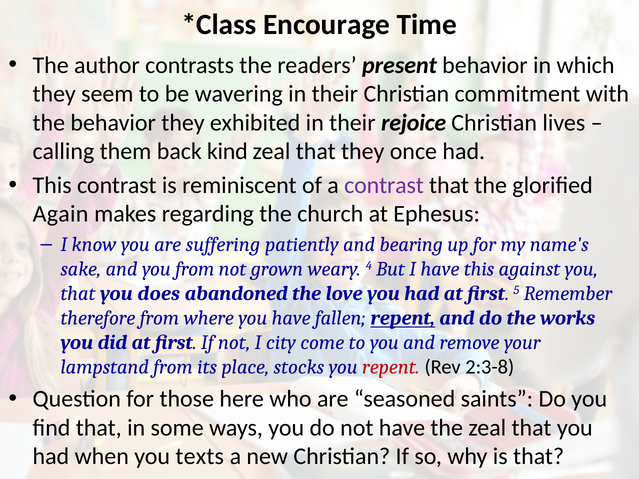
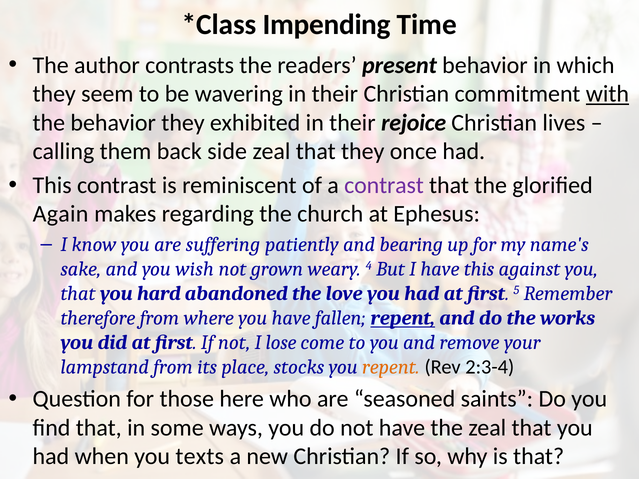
Encourage: Encourage -> Impending
with underline: none -> present
kind: kind -> side
you from: from -> wish
does: does -> hard
city: city -> lose
repent at (391, 367) colour: red -> orange
2:3-8: 2:3-8 -> 2:3-4
